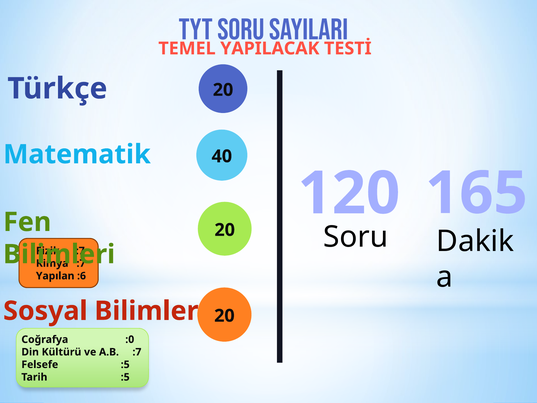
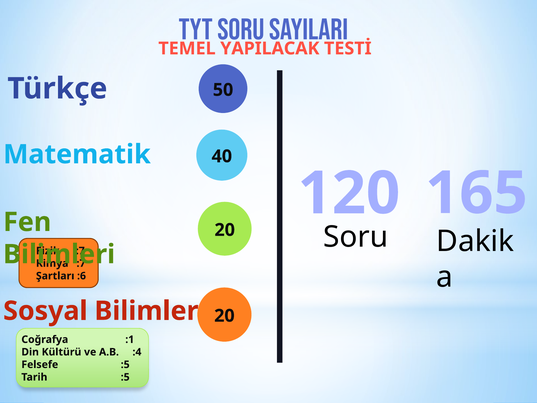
Türkçe 20: 20 -> 50
Yapılan: Yapılan -> Şartları
:0: :0 -> :1
A.B :7: :7 -> :4
